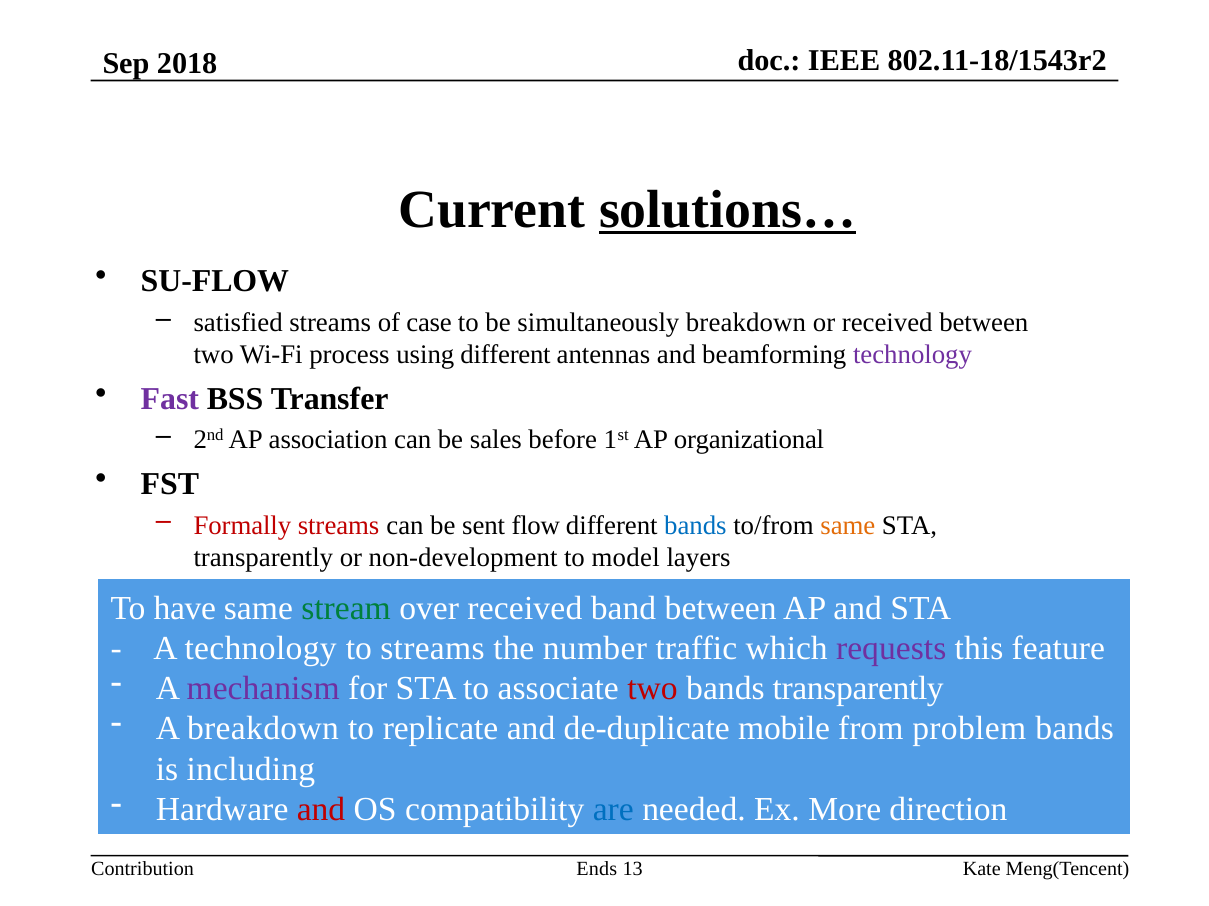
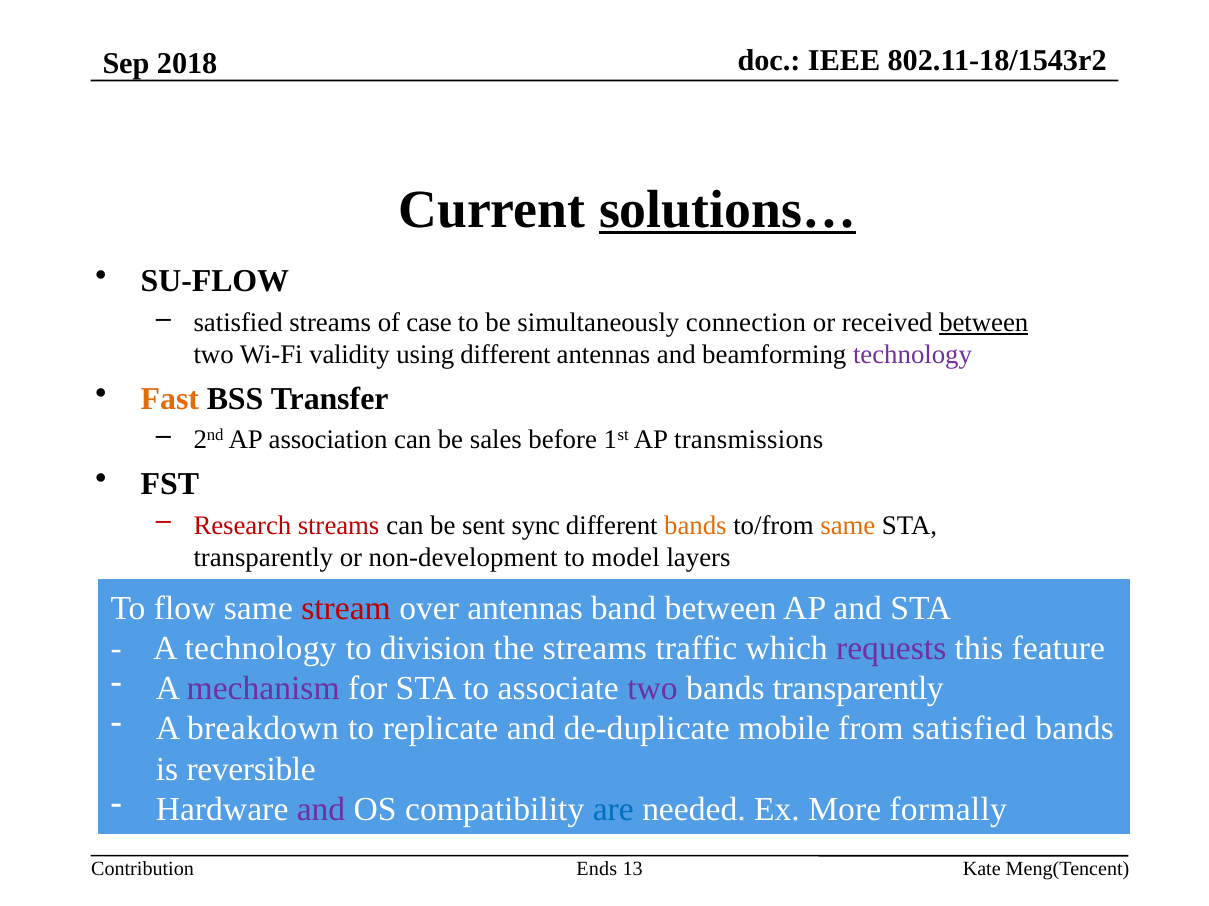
simultaneously breakdown: breakdown -> connection
between at (984, 323) underline: none -> present
process: process -> validity
Fast colour: purple -> orange
organizational: organizational -> transmissions
Formally: Formally -> Research
flow: flow -> sync
bands at (695, 526) colour: blue -> orange
have: have -> flow
stream colour: green -> red
over received: received -> antennas
to streams: streams -> division
the number: number -> streams
two at (653, 689) colour: red -> purple
from problem: problem -> satisfied
including: including -> reversible
and at (321, 810) colour: red -> purple
direction: direction -> formally
